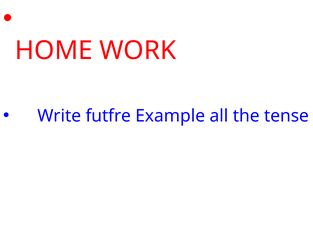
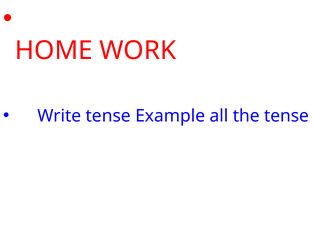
Write futfre: futfre -> tense
